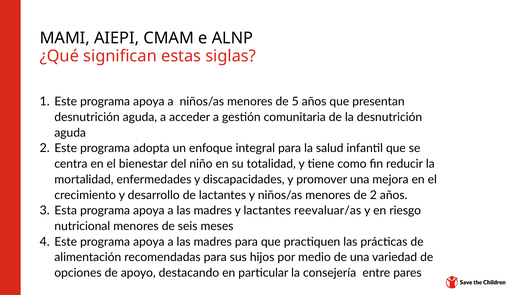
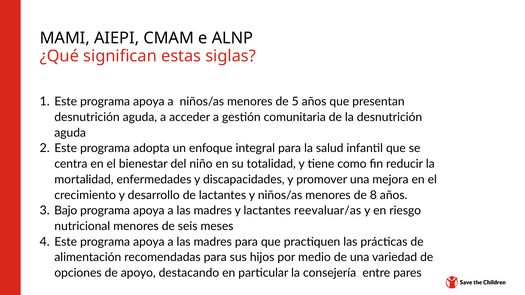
de 2: 2 -> 8
Esta: Esta -> Bajo
